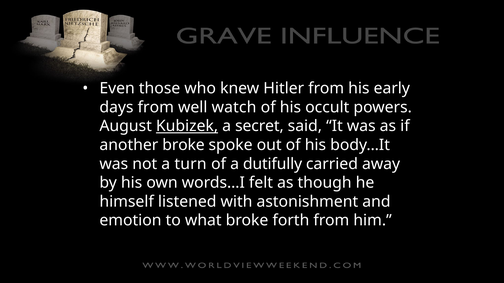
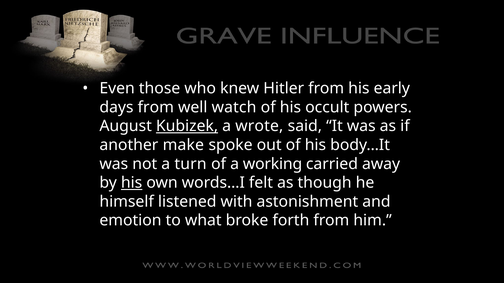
secret: secret -> wrote
another broke: broke -> make
dutifully: dutifully -> working
his at (132, 183) underline: none -> present
